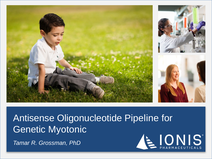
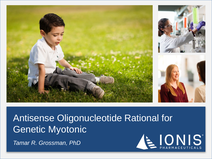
Pipeline: Pipeline -> Rational
